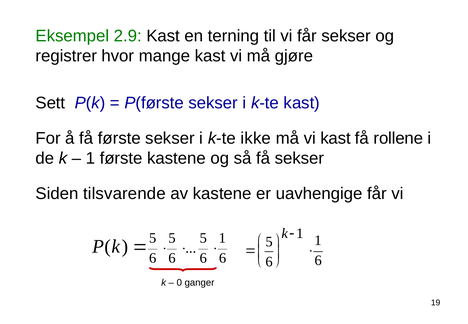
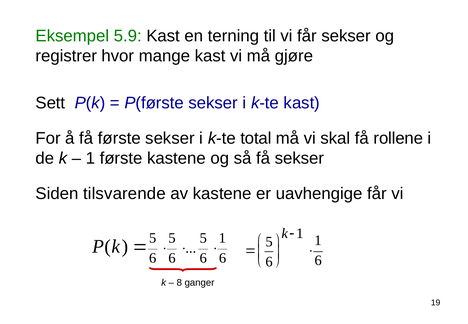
2.9: 2.9 -> 5.9
ikke: ikke -> total
vi kast: kast -> skal
0: 0 -> 8
